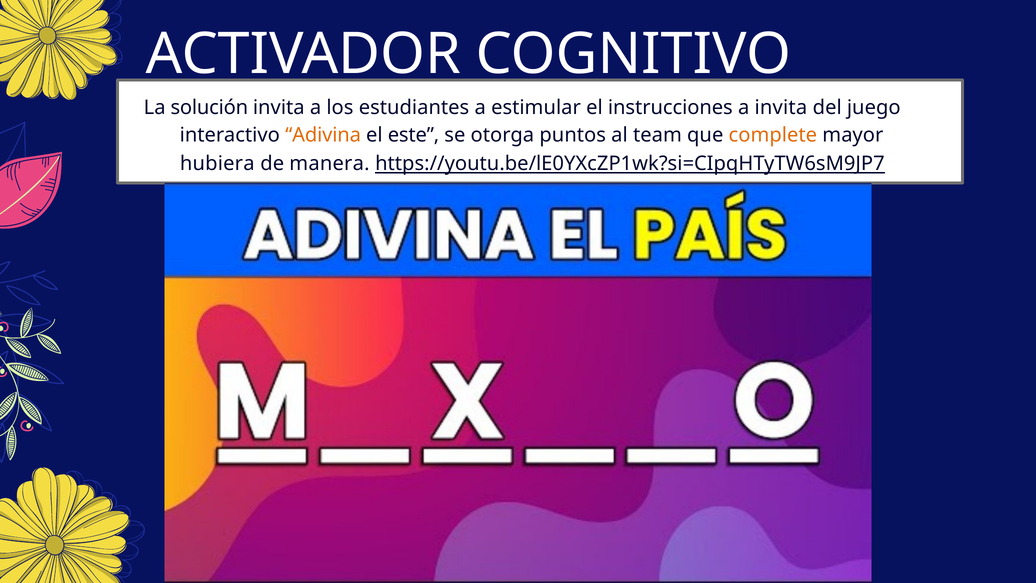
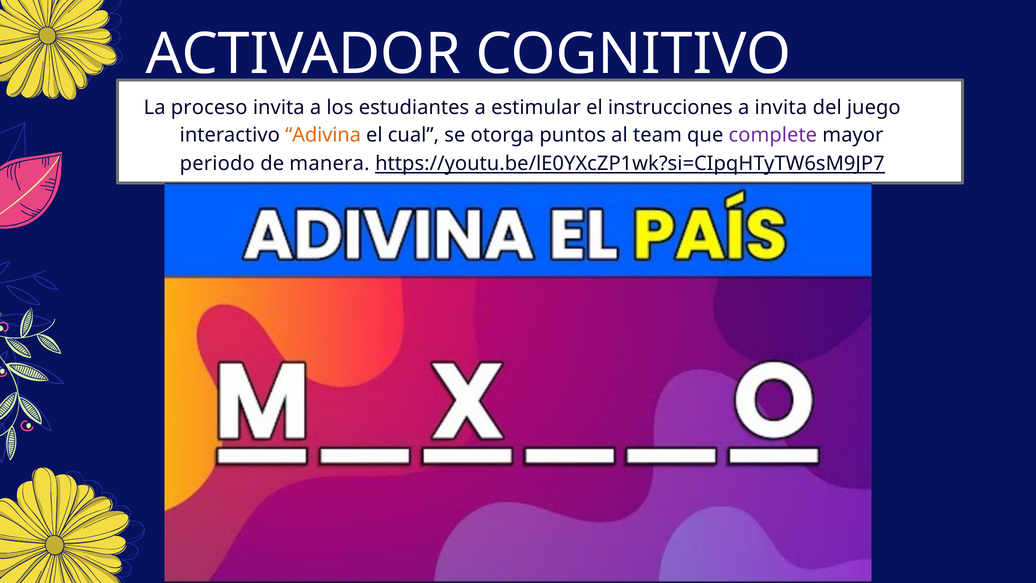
solución: solución -> proceso
este: este -> cual
complete colour: orange -> purple
hubiera: hubiera -> periodo
